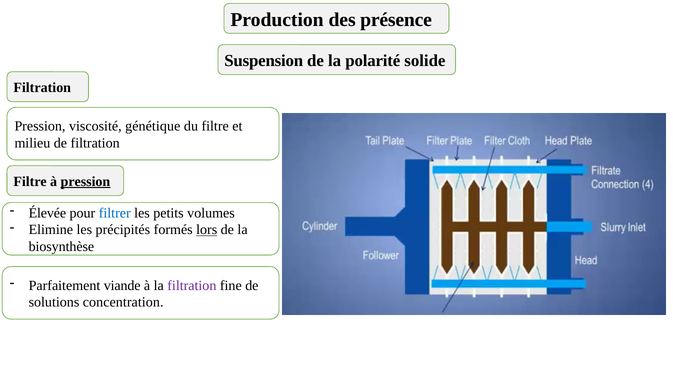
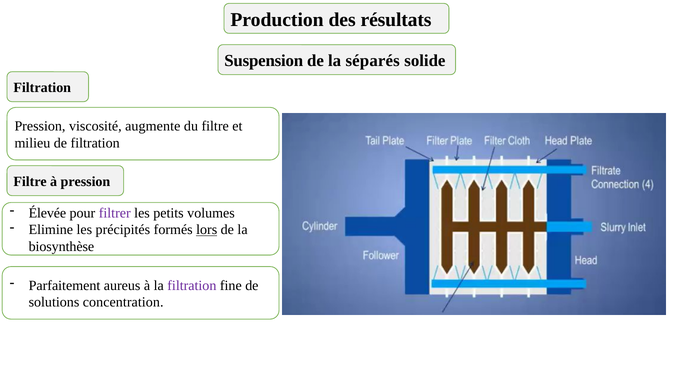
présence: présence -> résultats
polarité: polarité -> séparés
génétique: génétique -> augmente
pression at (85, 182) underline: present -> none
filtrer colour: blue -> purple
viande: viande -> aureus
